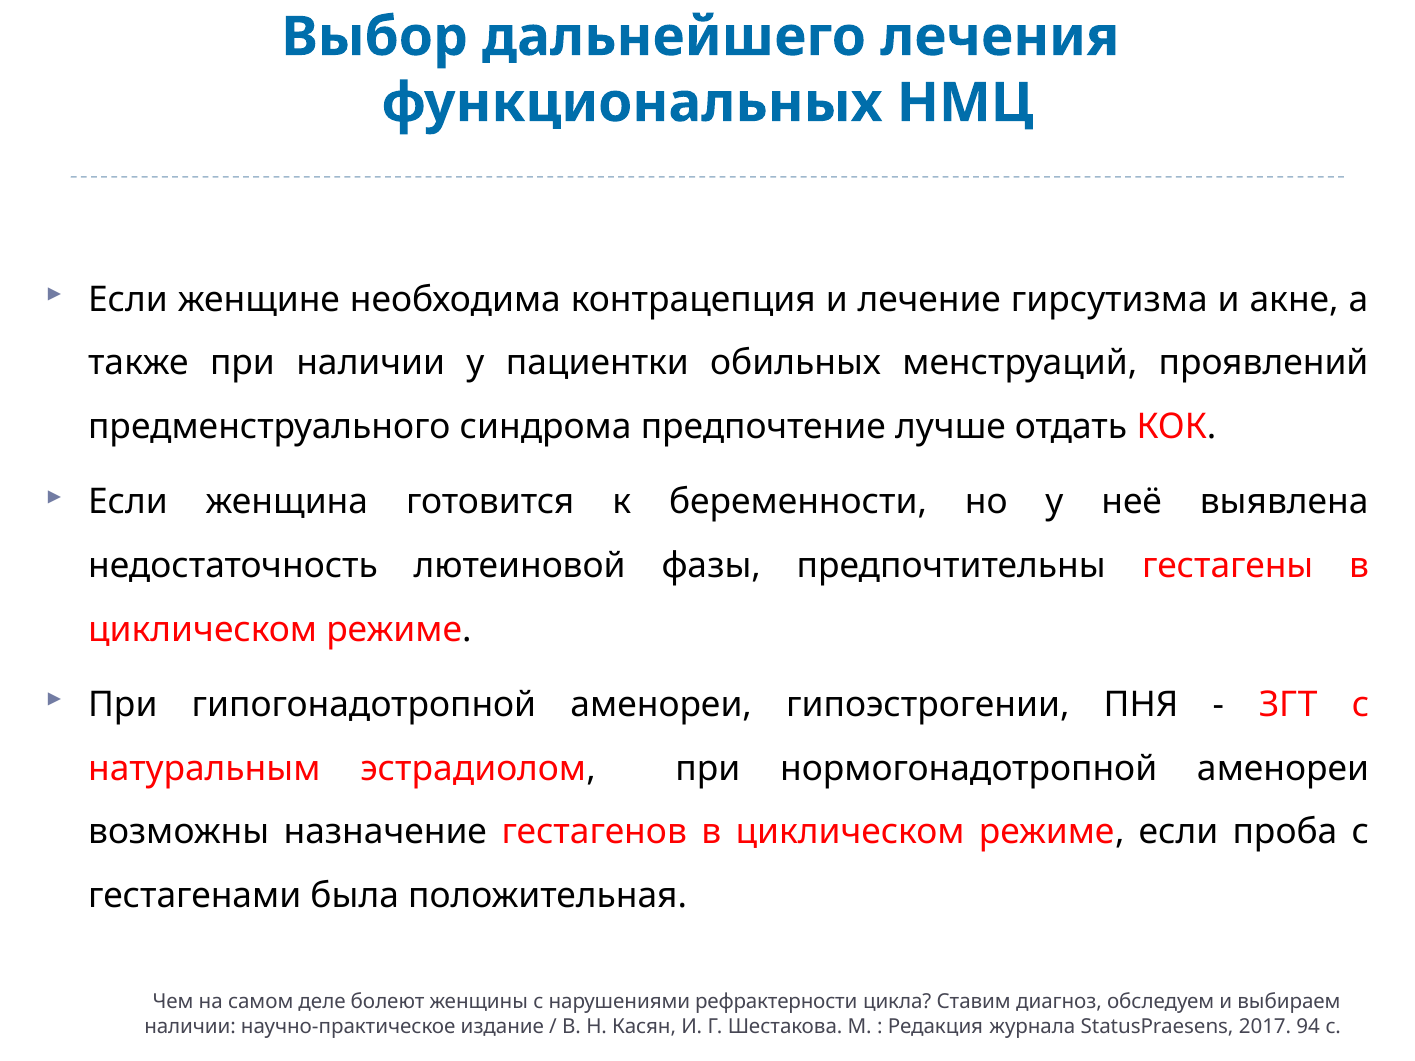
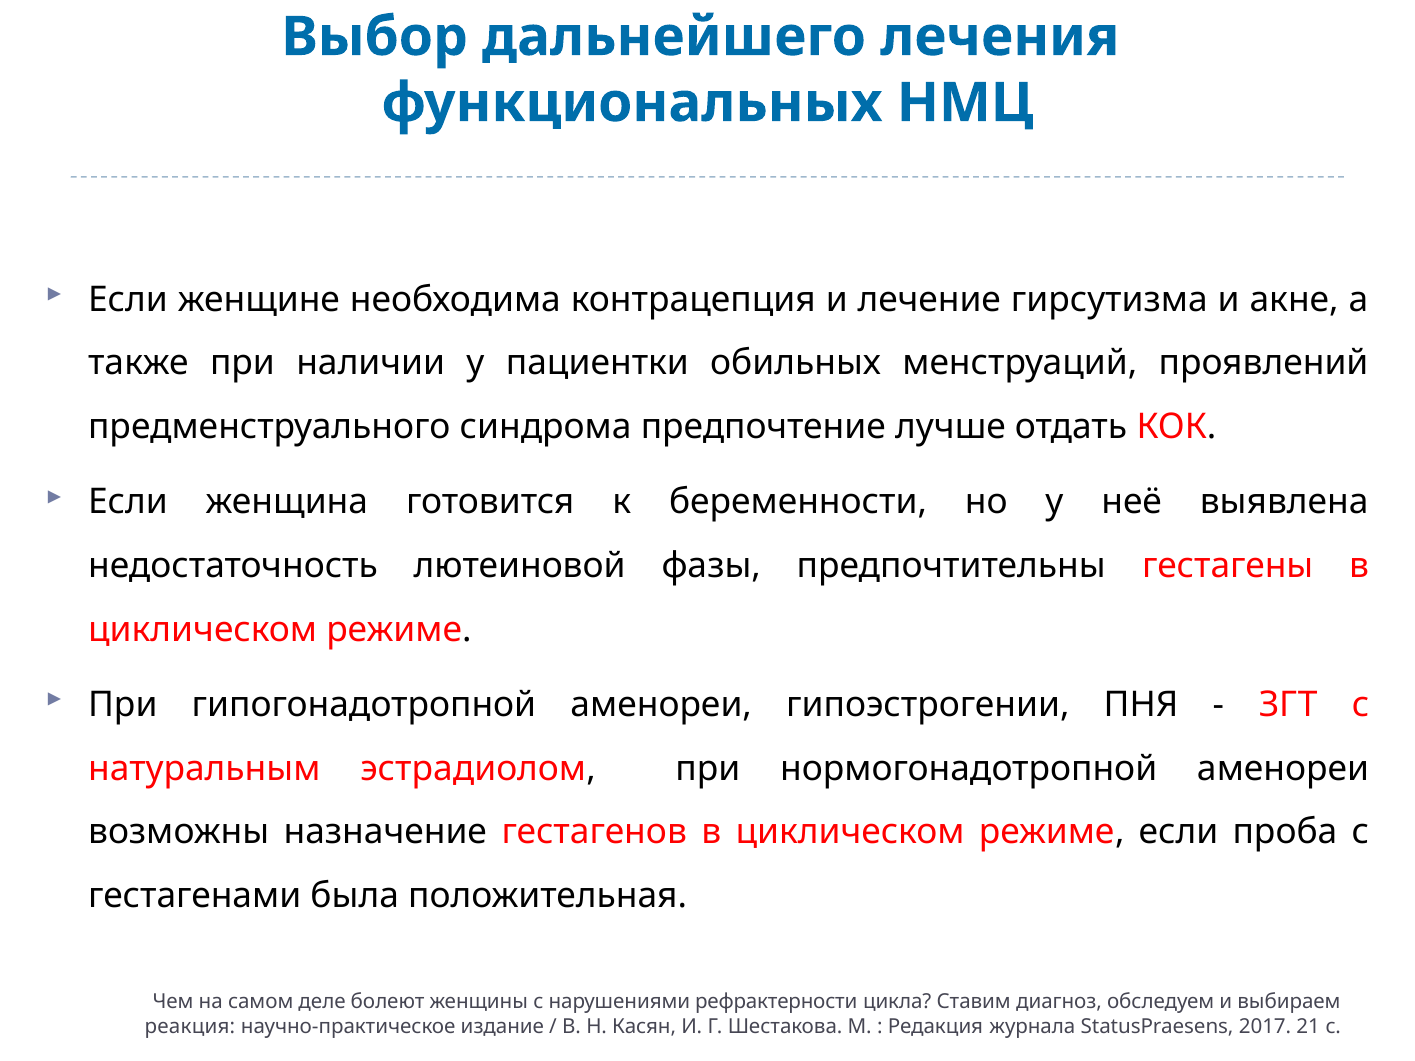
наличии at (190, 1027): наличии -> реакция
94: 94 -> 21
